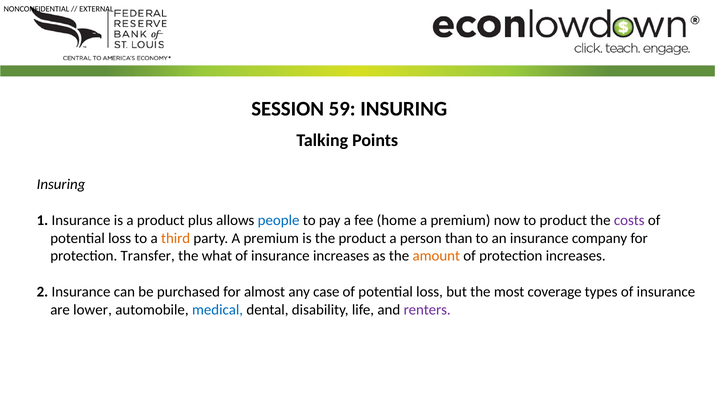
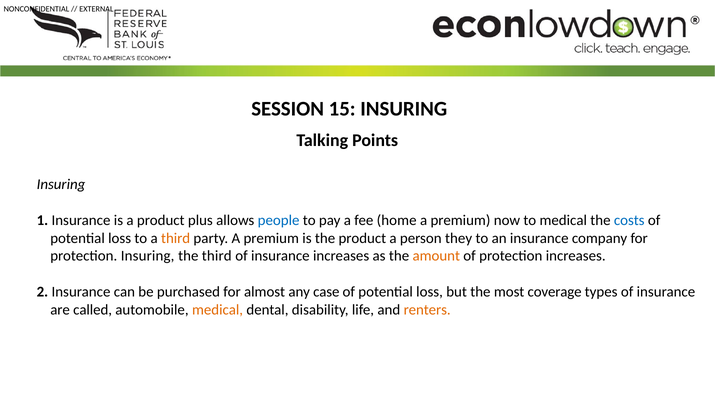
59: 59 -> 15
to product: product -> medical
costs colour: purple -> blue
than: than -> they
protection Transfer: Transfer -> Insuring
the what: what -> third
lower: lower -> called
medical at (218, 310) colour: blue -> orange
renters colour: purple -> orange
